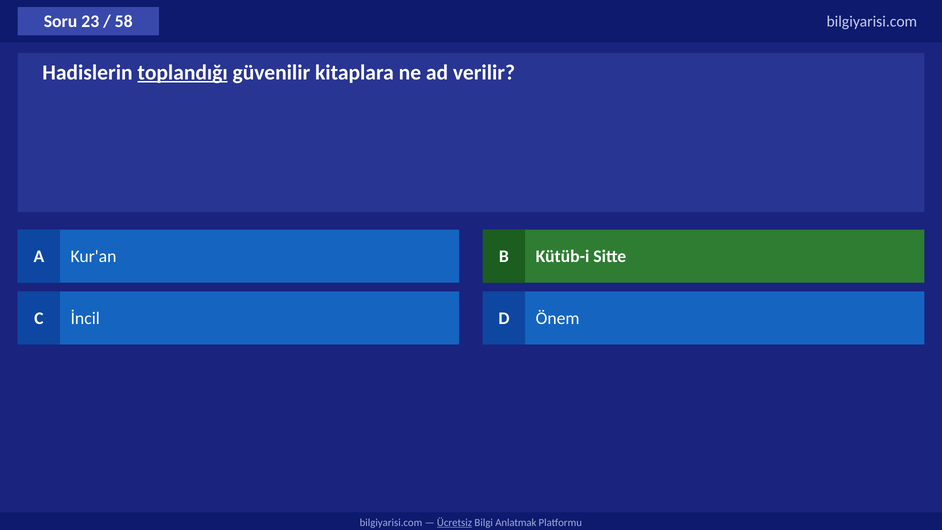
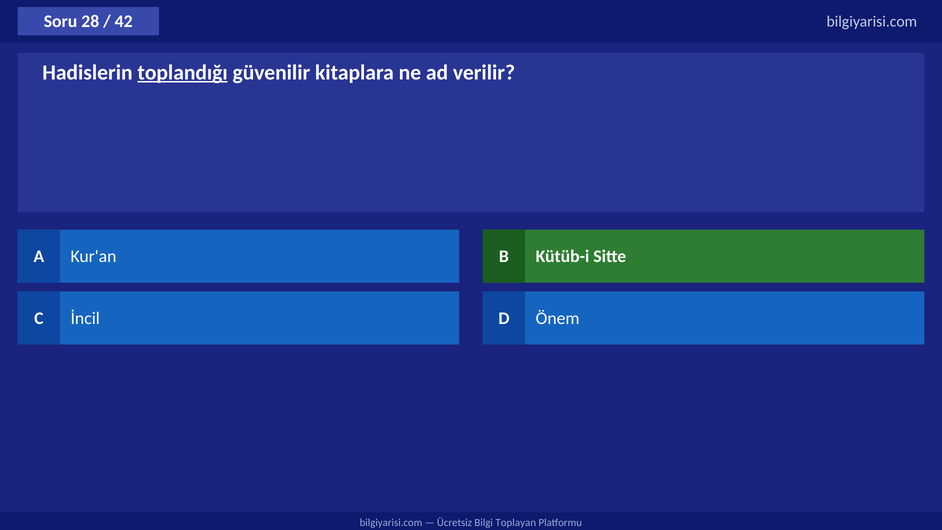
23: 23 -> 28
58: 58 -> 42
Ücretsiz underline: present -> none
Anlatmak: Anlatmak -> Toplayan
